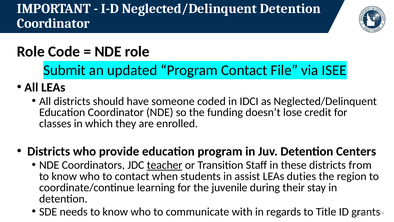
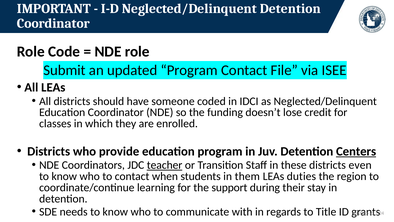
Centers underline: none -> present
from: from -> even
assist: assist -> them
juvenile: juvenile -> support
